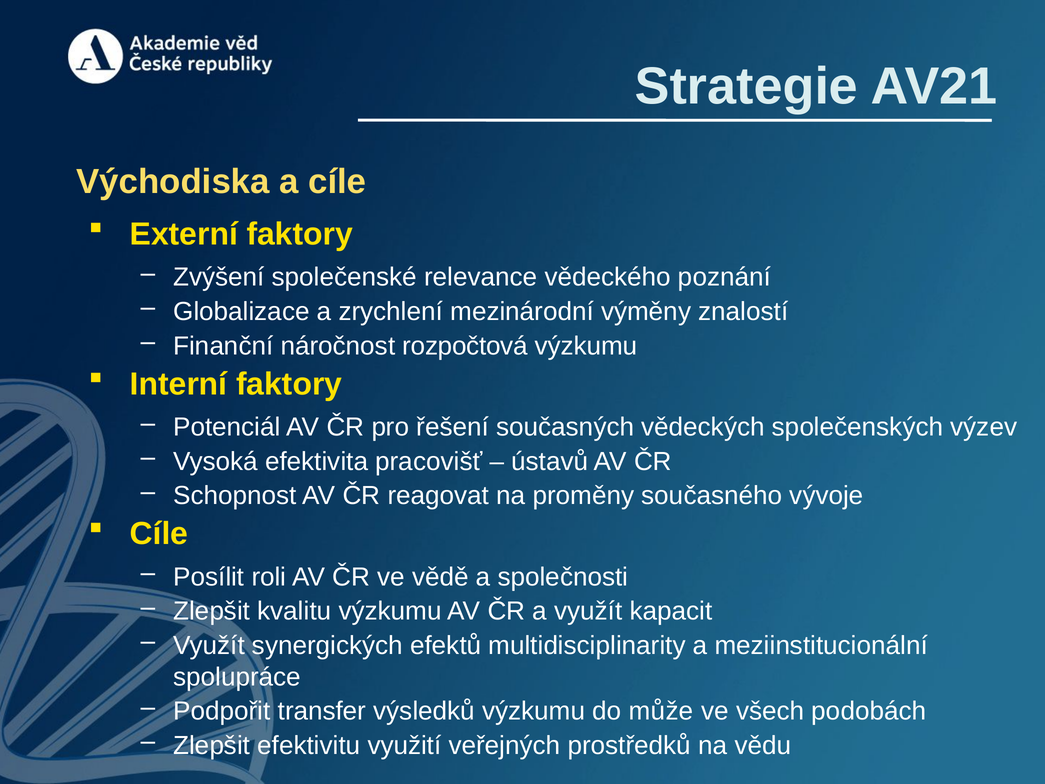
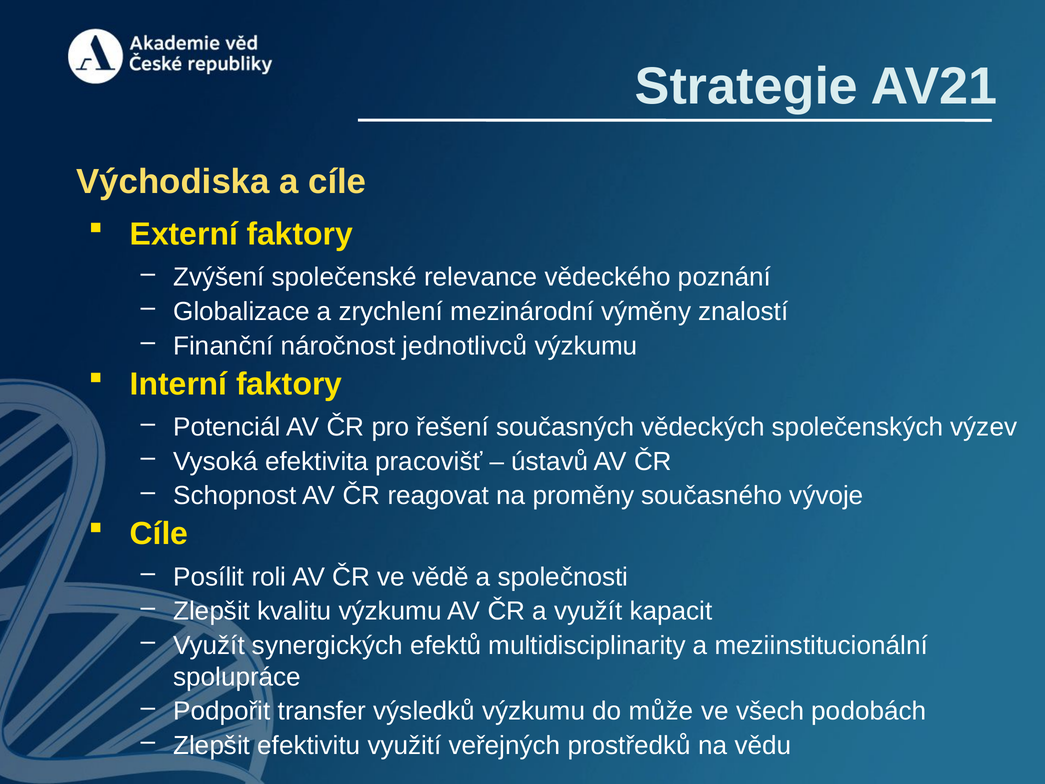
rozpočtová: rozpočtová -> jednotlivců
